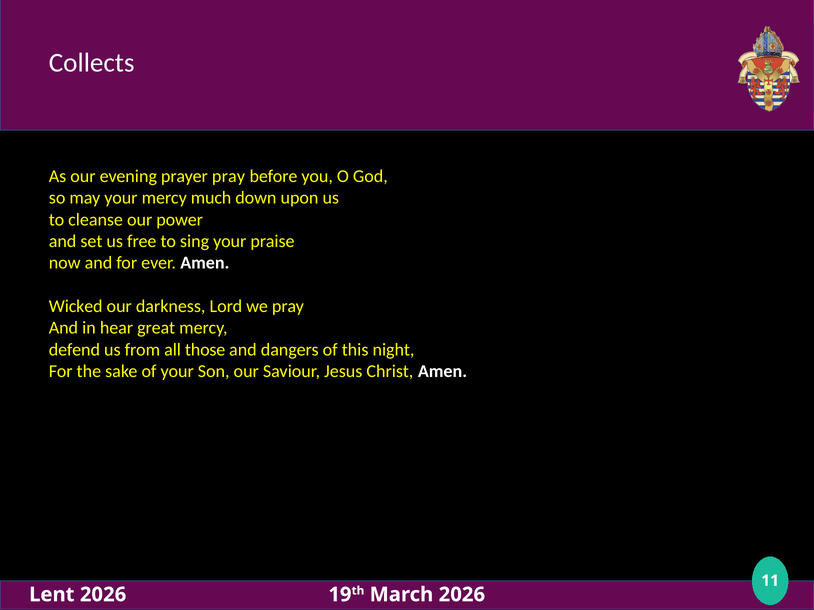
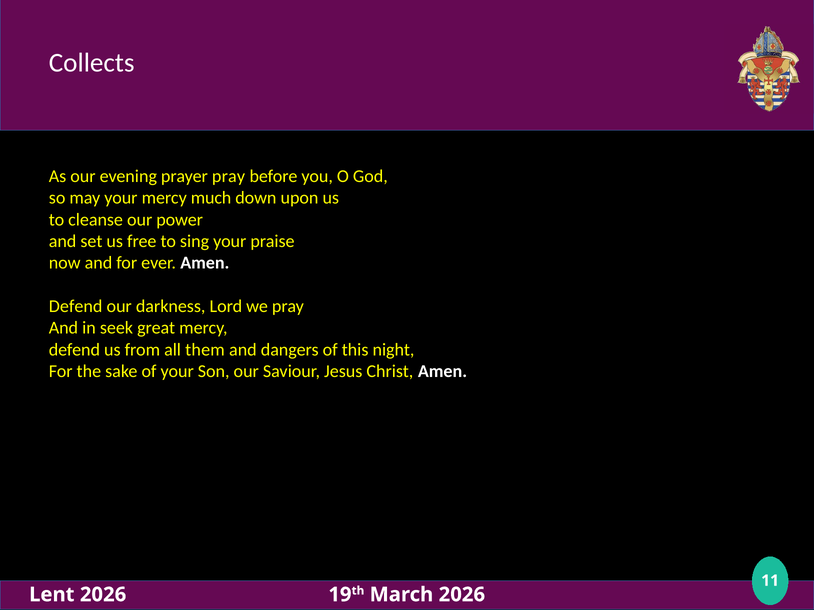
Wicked at (76, 307): Wicked -> Defend
hear: hear -> seek
those: those -> them
